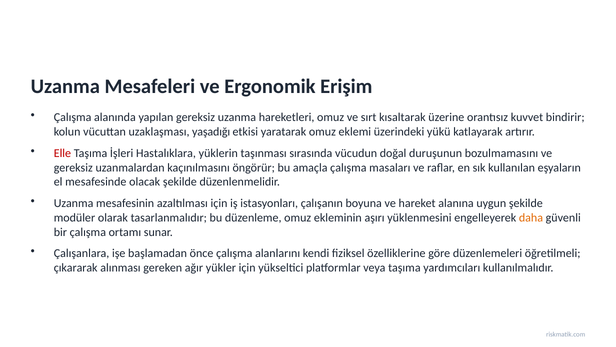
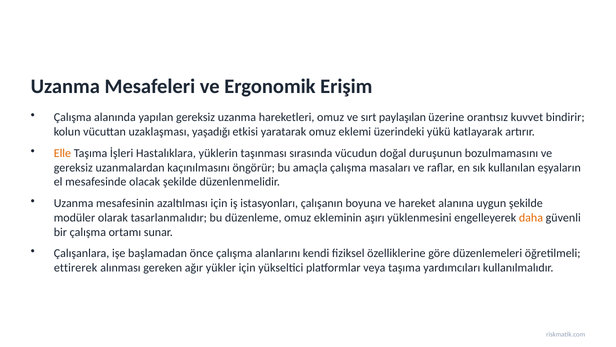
kısaltarak: kısaltarak -> paylaşılan
Elle colour: red -> orange
çıkararak: çıkararak -> ettirerek
